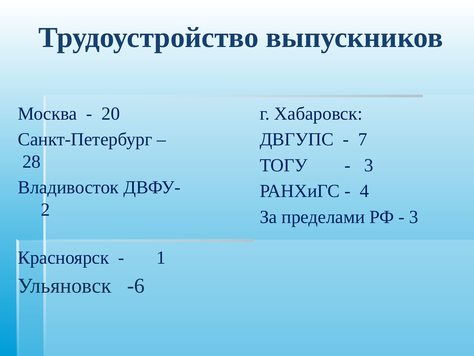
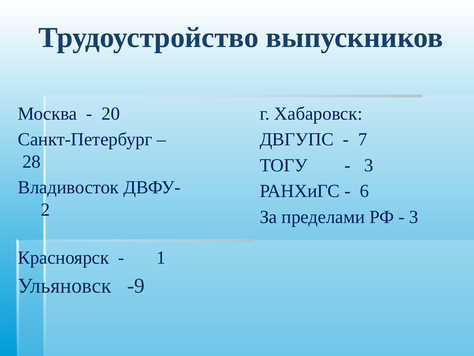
4: 4 -> 6
-6: -6 -> -9
